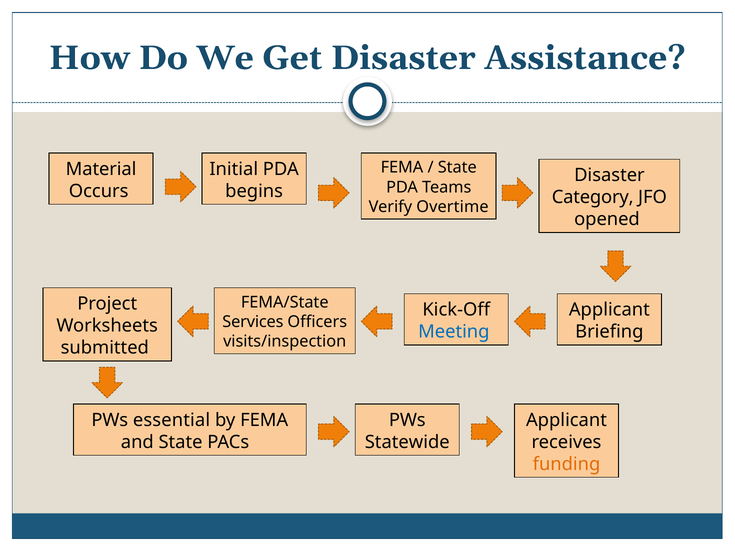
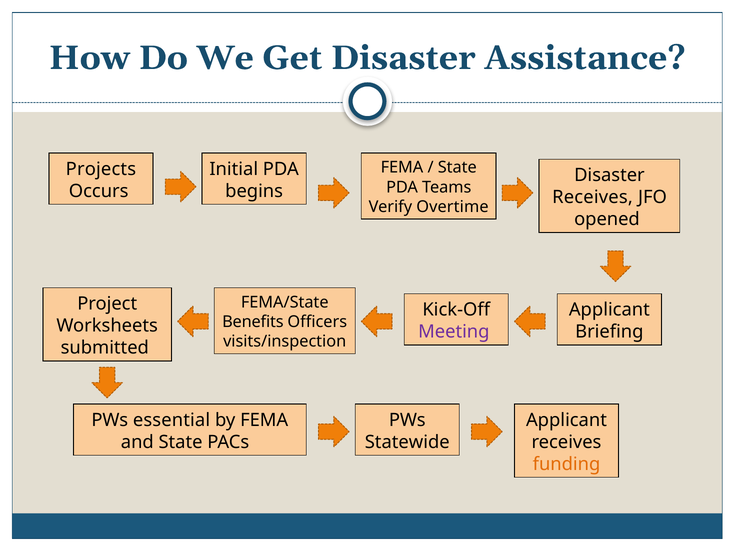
Material: Material -> Projects
Category at (593, 197): Category -> Receives
Services: Services -> Benefits
Meeting colour: blue -> purple
